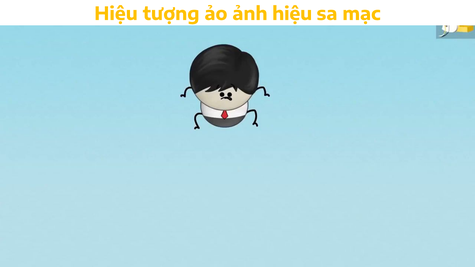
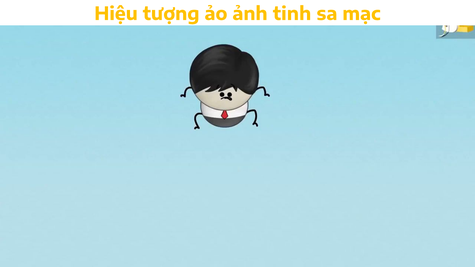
ảnh hiệu: hiệu -> tinh
